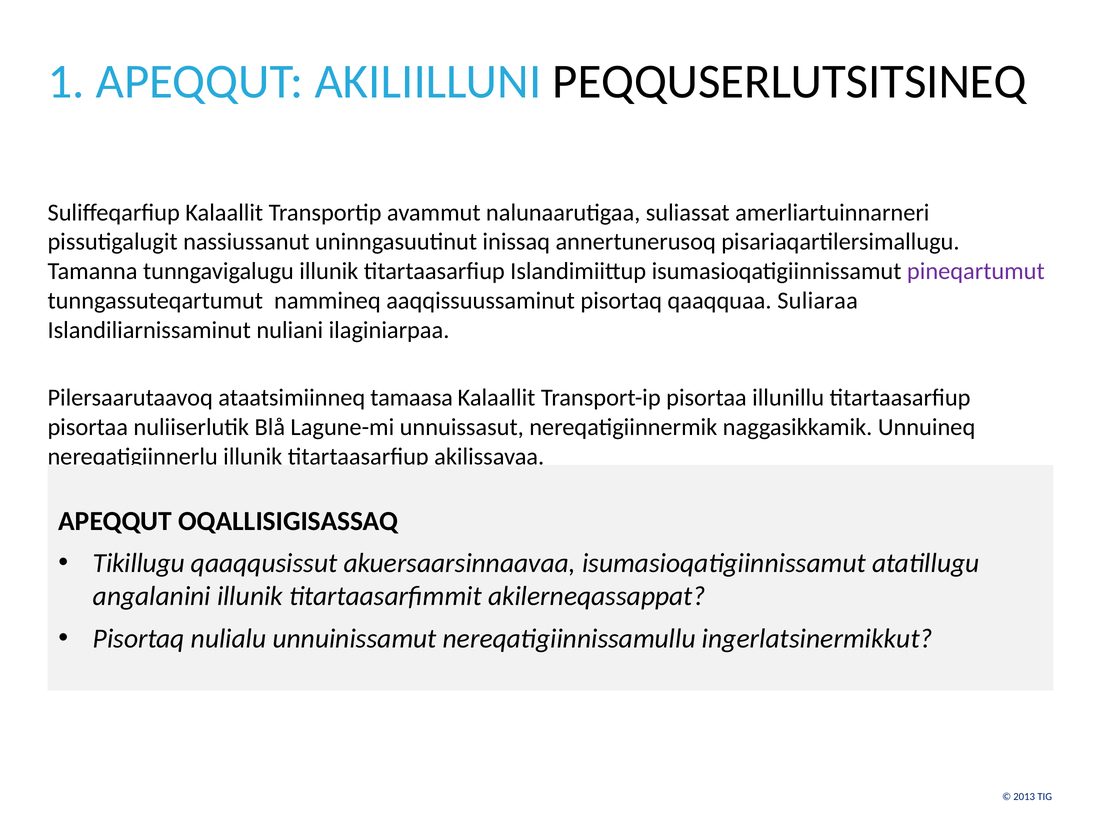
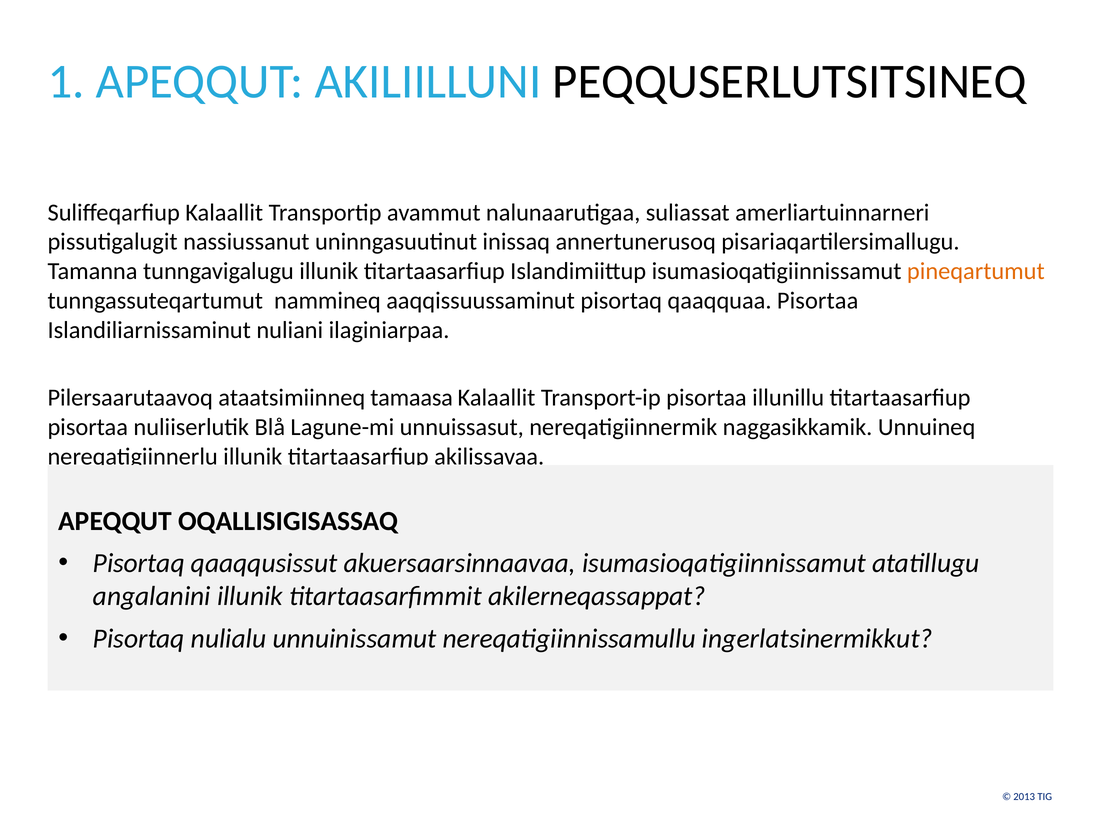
pineqartumut colour: purple -> orange
qaaqquaa Suliaraa: Suliaraa -> Pisortaa
Tikillugu at (139, 563): Tikillugu -> Pisortaq
